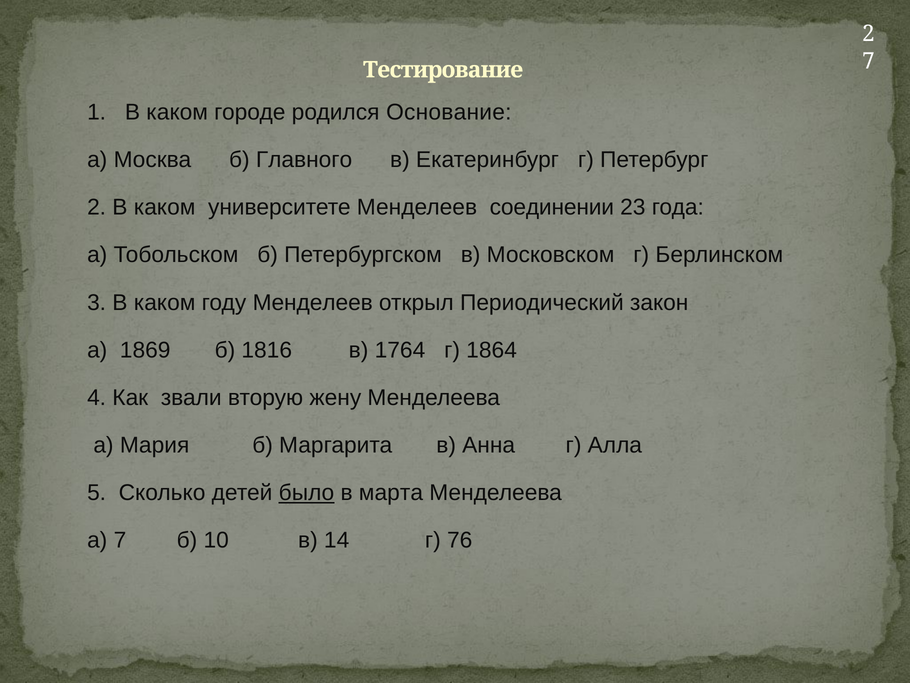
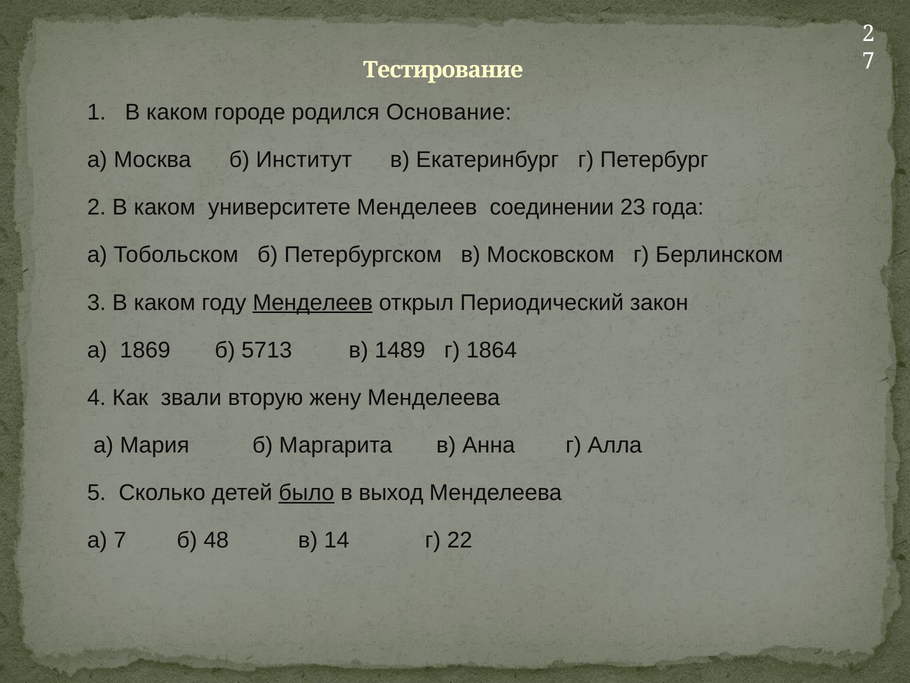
Главного: Главного -> Институт
Менделеев at (313, 302) underline: none -> present
1816: 1816 -> 5713
1764: 1764 -> 1489
марта: марта -> выход
10: 10 -> 48
76: 76 -> 22
